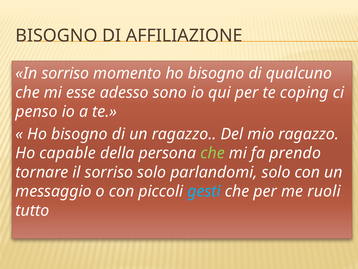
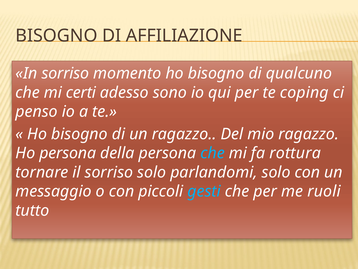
esse: esse -> certi
Ho capable: capable -> persona
che at (213, 153) colour: light green -> light blue
prendo: prendo -> rottura
